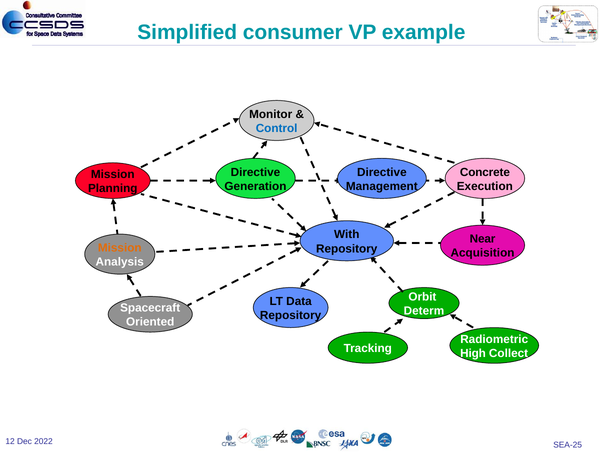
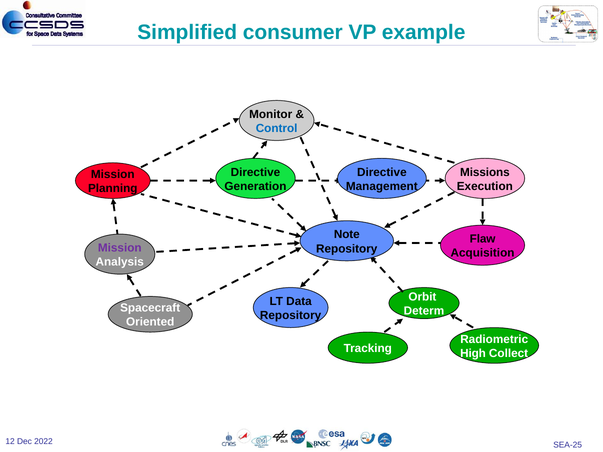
Concrete: Concrete -> Missions
With: With -> Note
Near: Near -> Flaw
Mission at (120, 248) colour: orange -> purple
